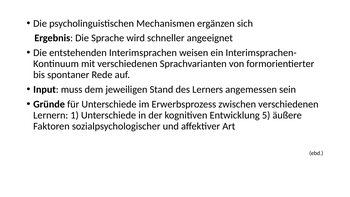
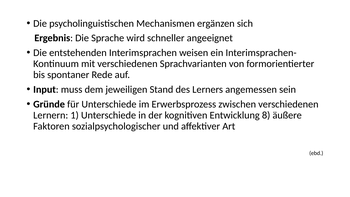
5: 5 -> 8
